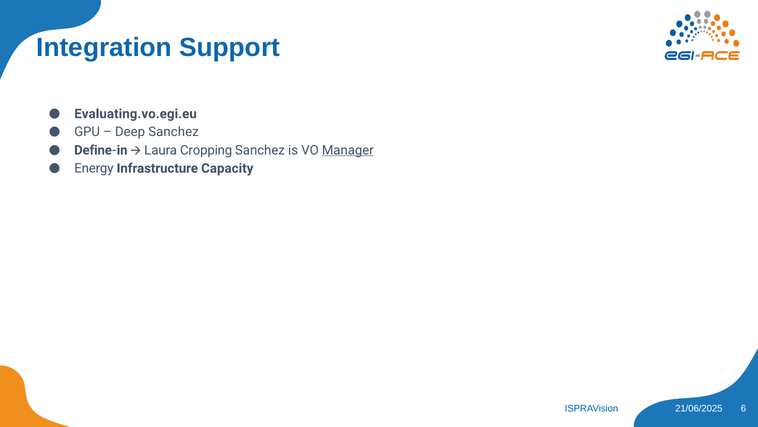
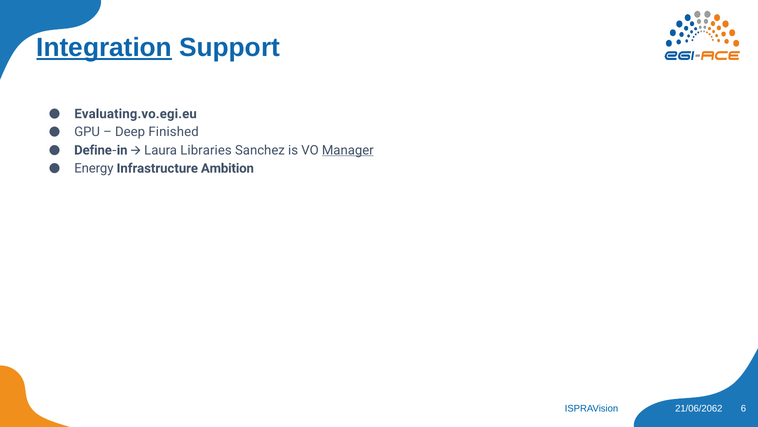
Integration underline: none -> present
Deep Sanchez: Sanchez -> Finished
Cropping: Cropping -> Libraries
Capacity: Capacity -> Ambition
21/06/2025: 21/06/2025 -> 21/06/2062
